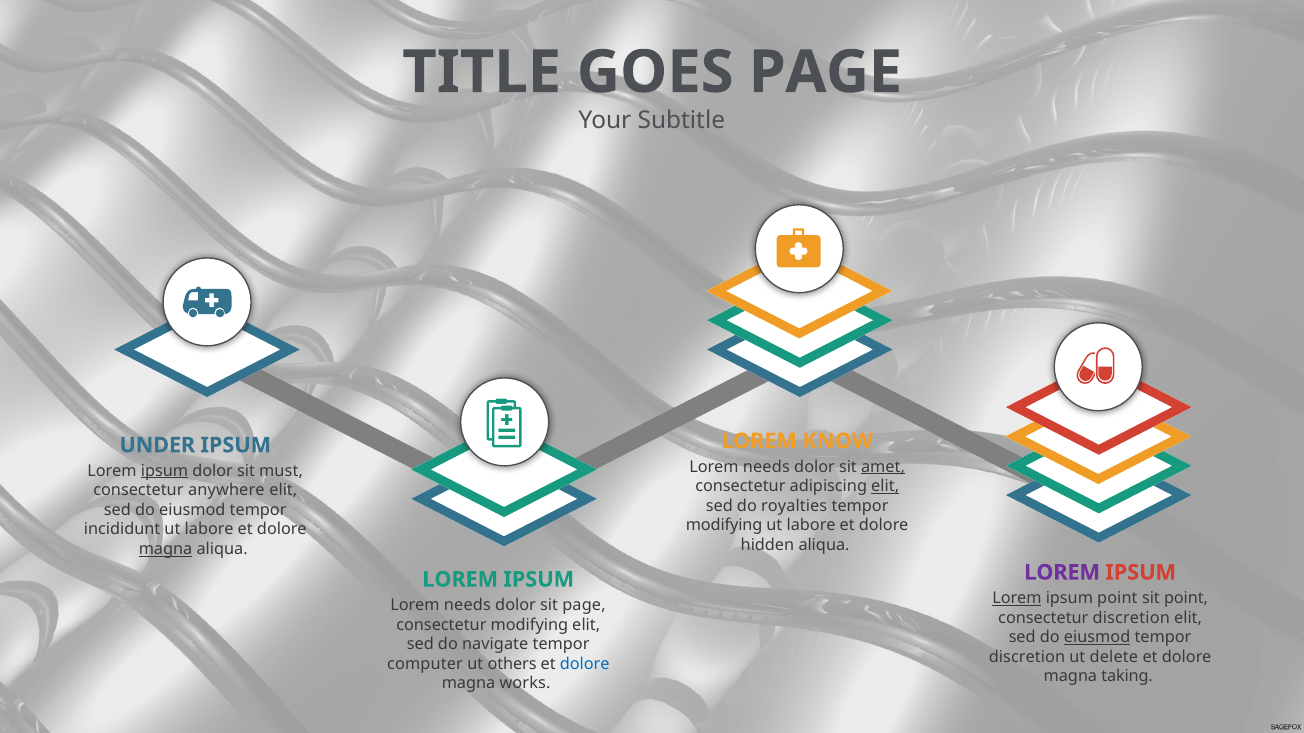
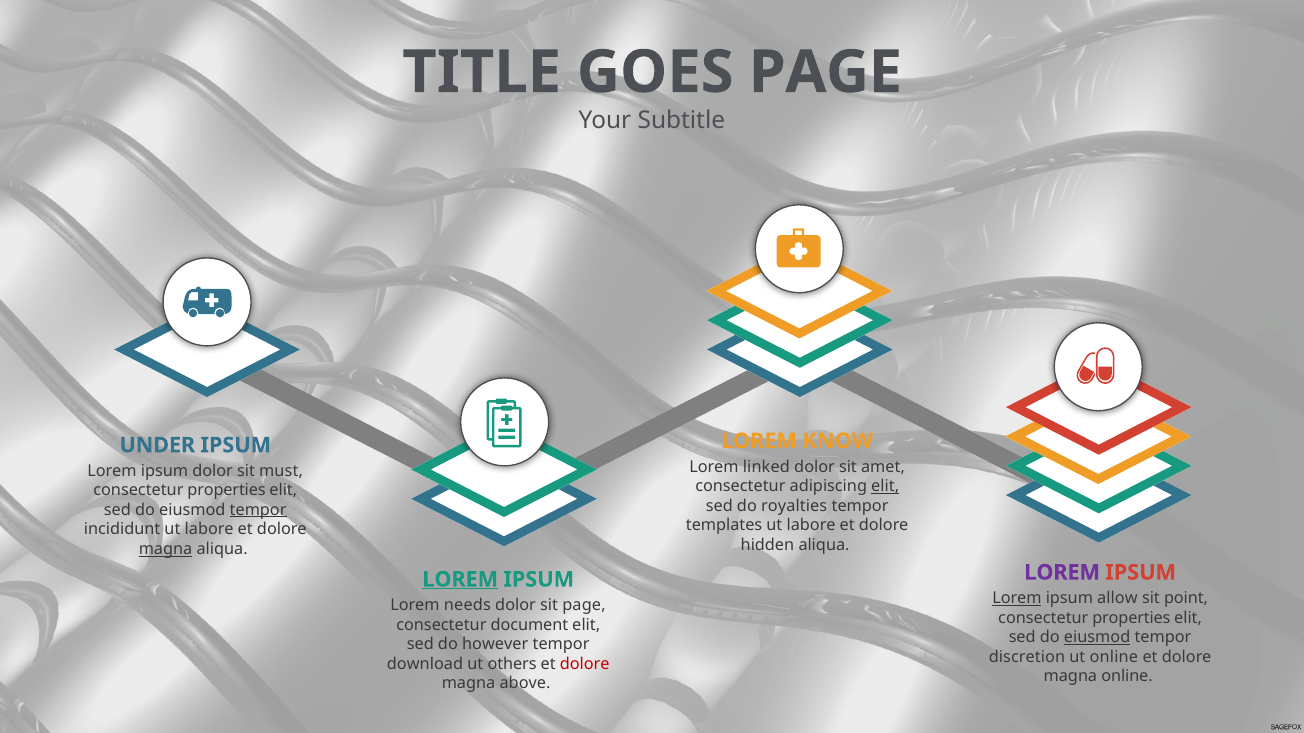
needs at (766, 467): needs -> linked
amet underline: present -> none
ipsum at (165, 471) underline: present -> none
anywhere at (226, 491): anywhere -> properties
tempor at (258, 510) underline: none -> present
modifying at (724, 526): modifying -> templates
LOREM at (460, 580) underline: none -> present
ipsum point: point -> allow
discretion at (1131, 618): discretion -> properties
consectetur modifying: modifying -> document
navigate: navigate -> however
ut delete: delete -> online
computer: computer -> download
dolore at (585, 664) colour: blue -> red
magna taking: taking -> online
works: works -> above
